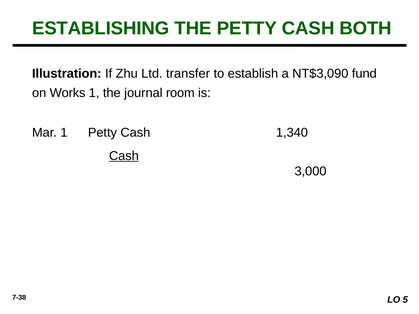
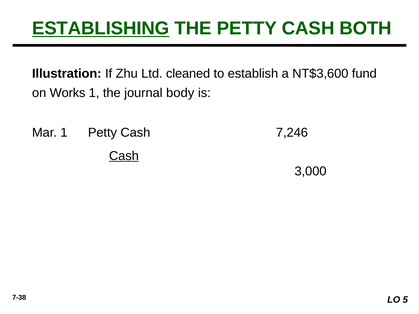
ESTABLISHING underline: none -> present
transfer: transfer -> cleaned
NT$3,090: NT$3,090 -> NT$3,600
room: room -> body
1,340: 1,340 -> 7,246
